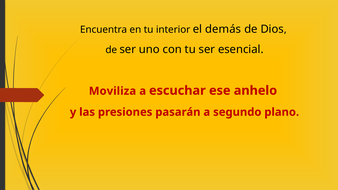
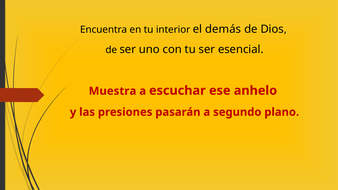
Moviliza: Moviliza -> Muestra
